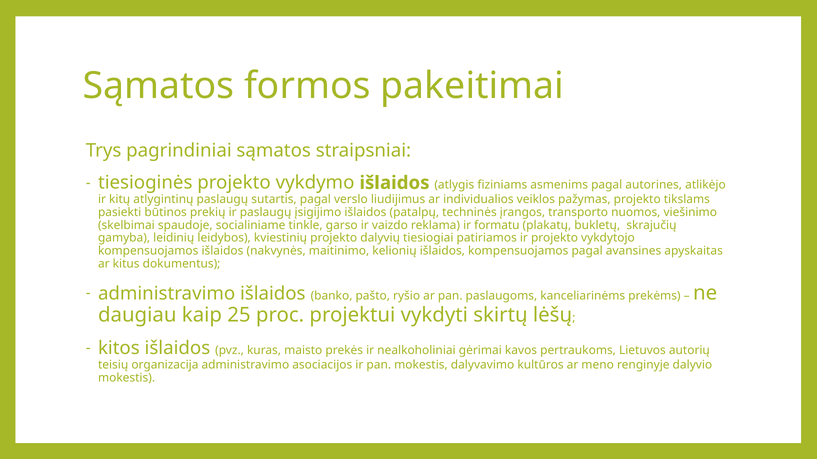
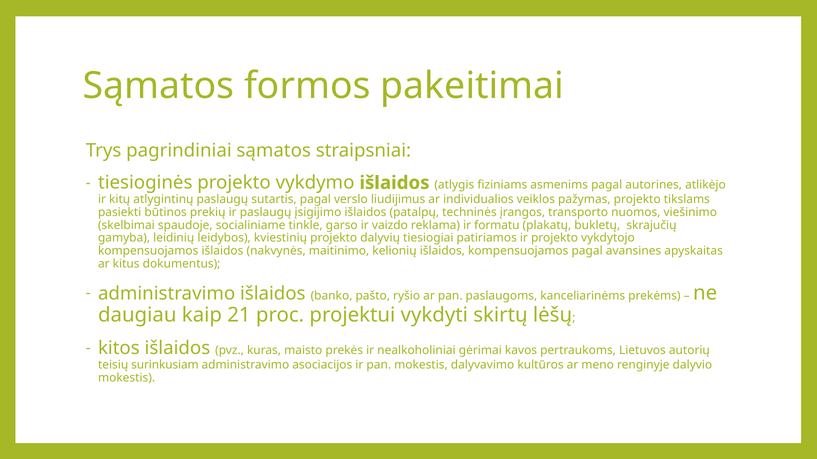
25: 25 -> 21
organizacija: organizacija -> surinkusiam
